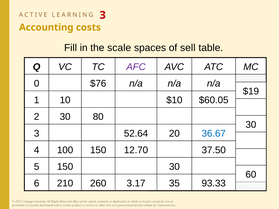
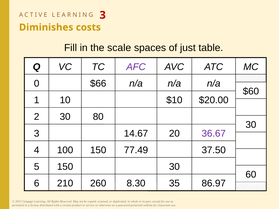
Accounting: Accounting -> Diminishes
sell: sell -> just
$76: $76 -> $66
$19: $19 -> $60
$60.05: $60.05 -> $20.00
52.64: 52.64 -> 14.67
36.67 colour: blue -> purple
12.70: 12.70 -> 77.49
3.17: 3.17 -> 8.30
93.33: 93.33 -> 86.97
